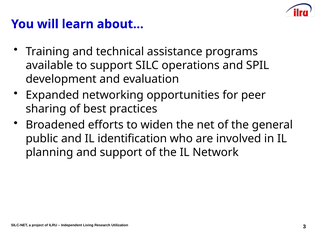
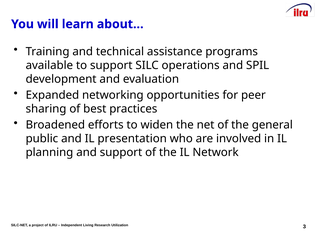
identification: identification -> presentation
